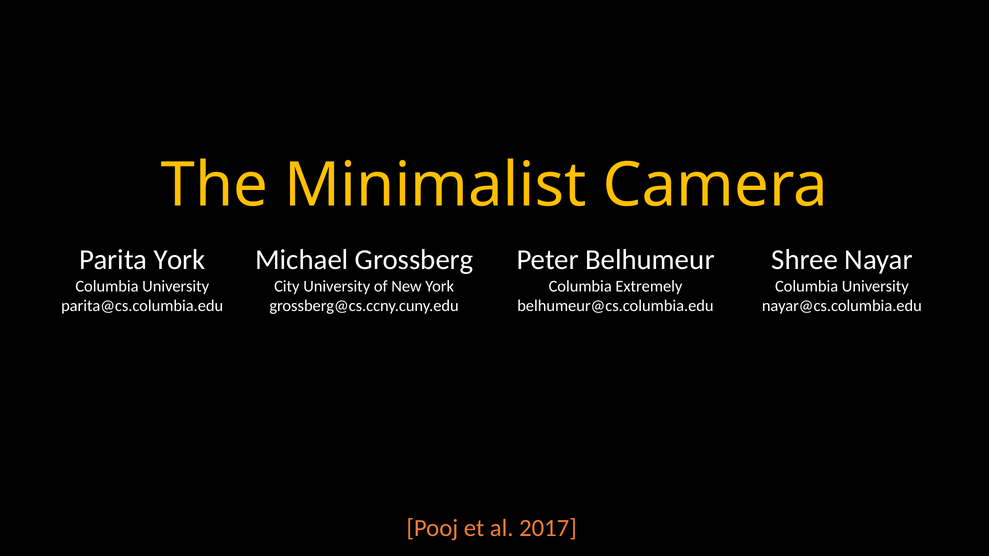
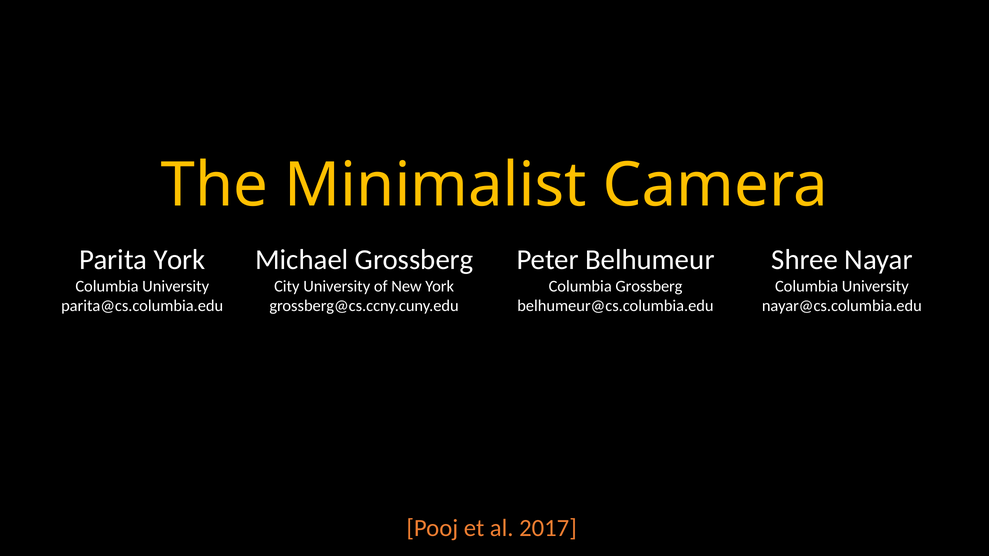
Columbia Extremely: Extremely -> Grossberg
